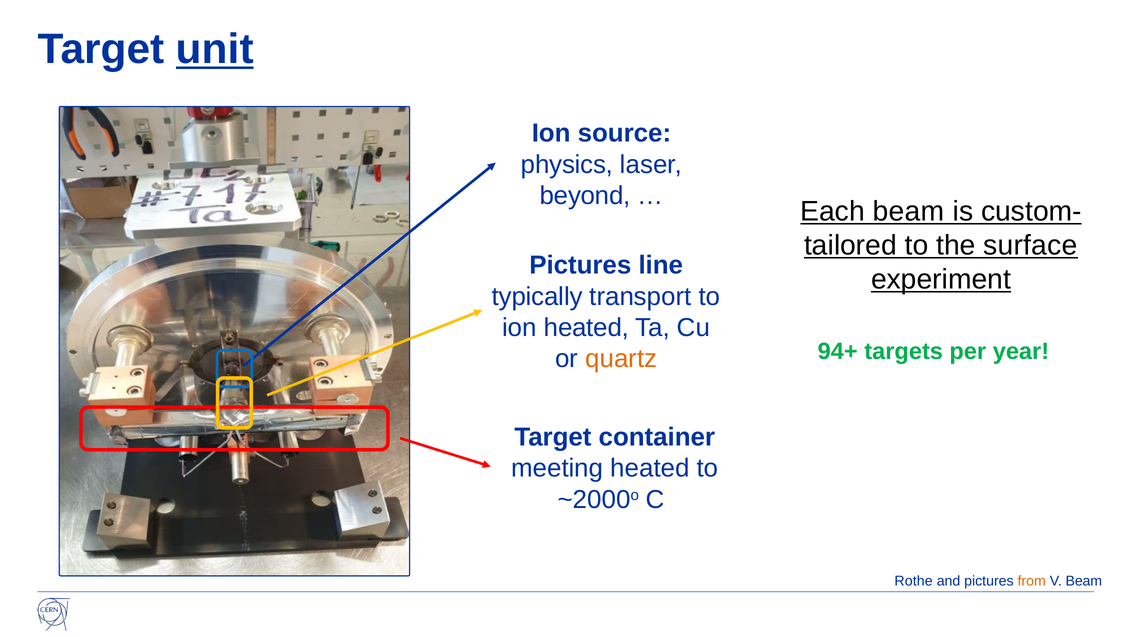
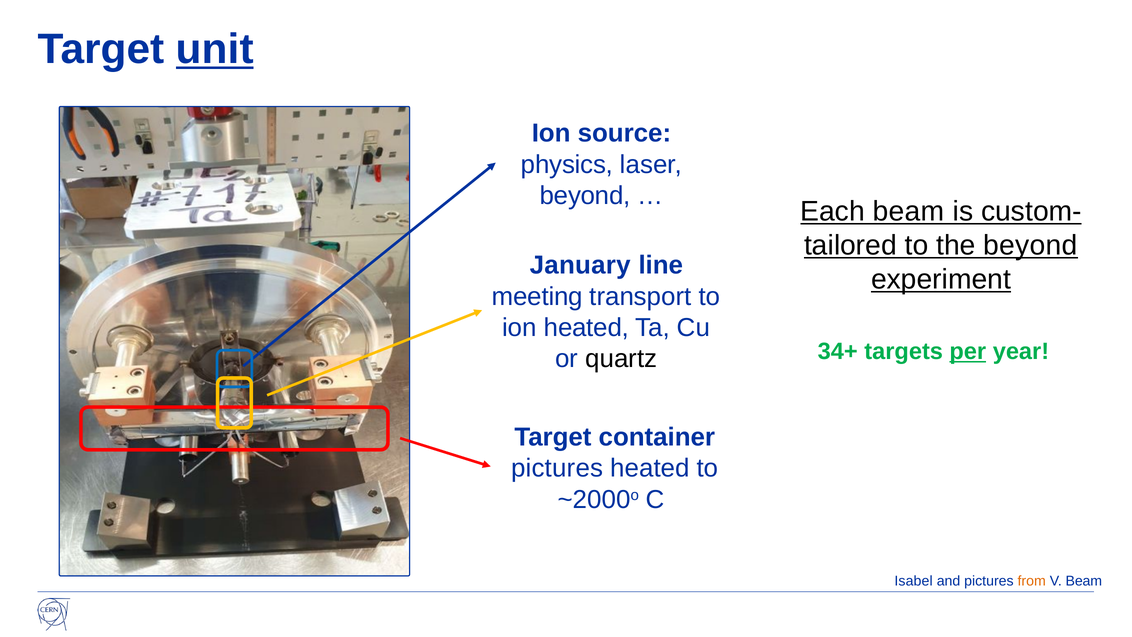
the surface: surface -> beyond
Pictures at (580, 265): Pictures -> January
typically: typically -> meeting
94+: 94+ -> 34+
per underline: none -> present
quartz colour: orange -> black
meeting at (557, 468): meeting -> pictures
Rothe: Rothe -> Isabel
